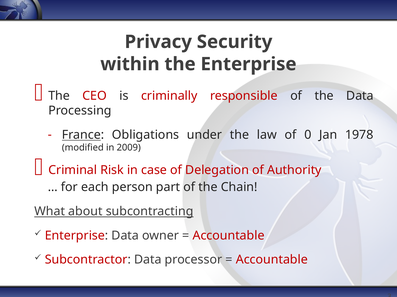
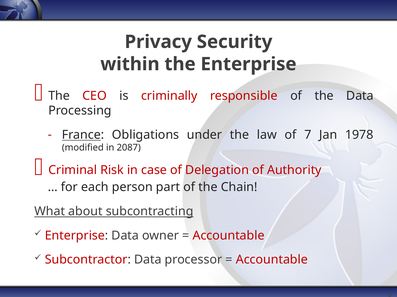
0: 0 -> 7
2009: 2009 -> 2087
